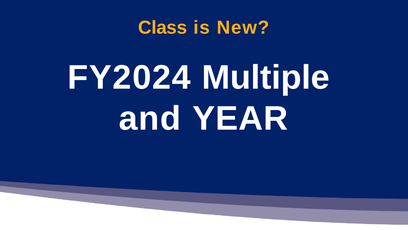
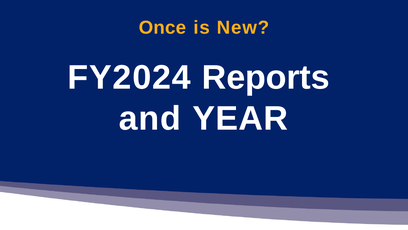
Class: Class -> Once
Multiple: Multiple -> Reports
